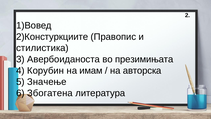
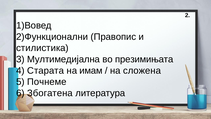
2)Констуркциите: 2)Констуркциите -> 2)Функционални
Авербоиданоста: Авербоиданоста -> Мултимедијална
Корубин: Корубин -> Старата
авторска: авторска -> сложена
Значење: Значење -> Почнеме
